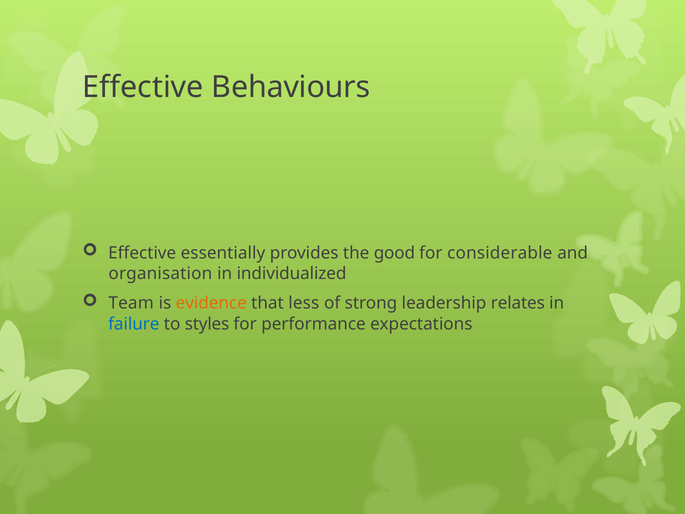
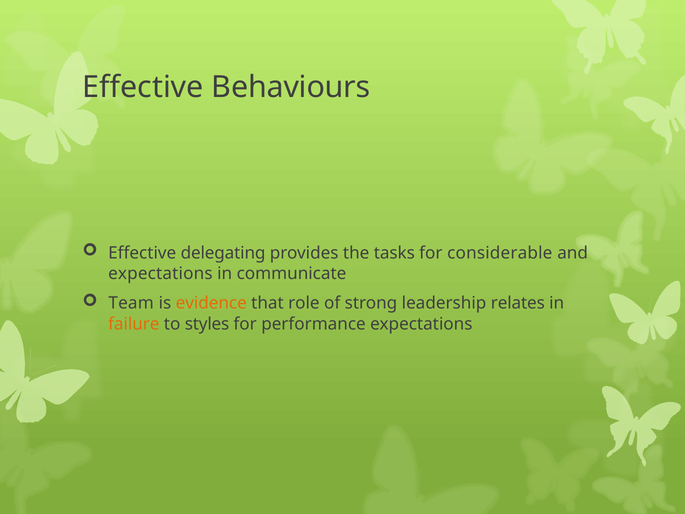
essentially: essentially -> delegating
good: good -> tasks
organisation at (160, 273): organisation -> expectations
individualized: individualized -> communicate
less: less -> role
failure colour: blue -> orange
